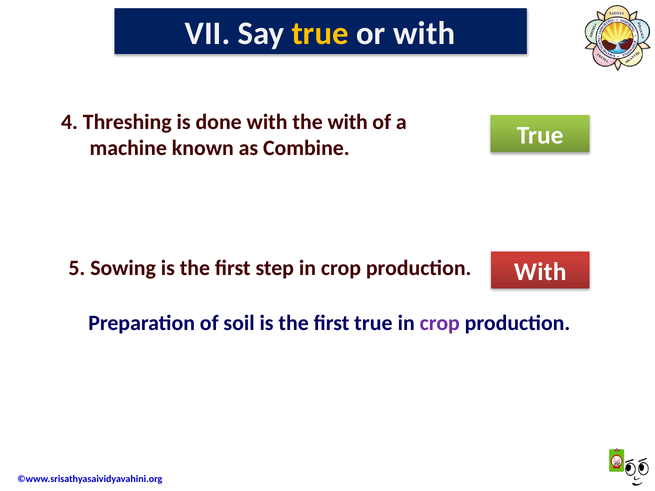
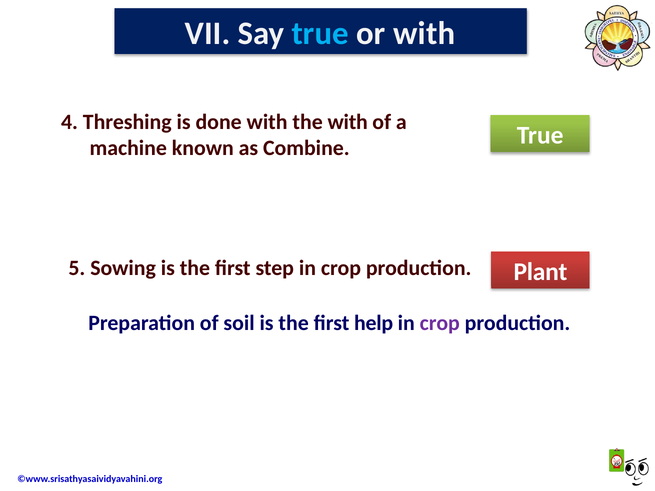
true at (320, 33) colour: yellow -> light blue
production With: With -> Plant
first true: true -> help
